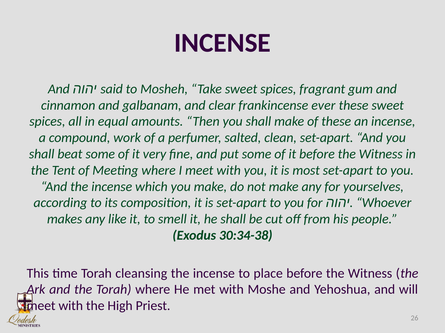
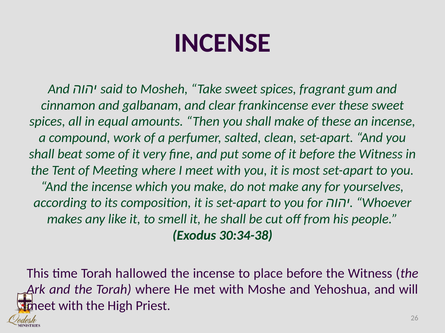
cleansing: cleansing -> hallowed
